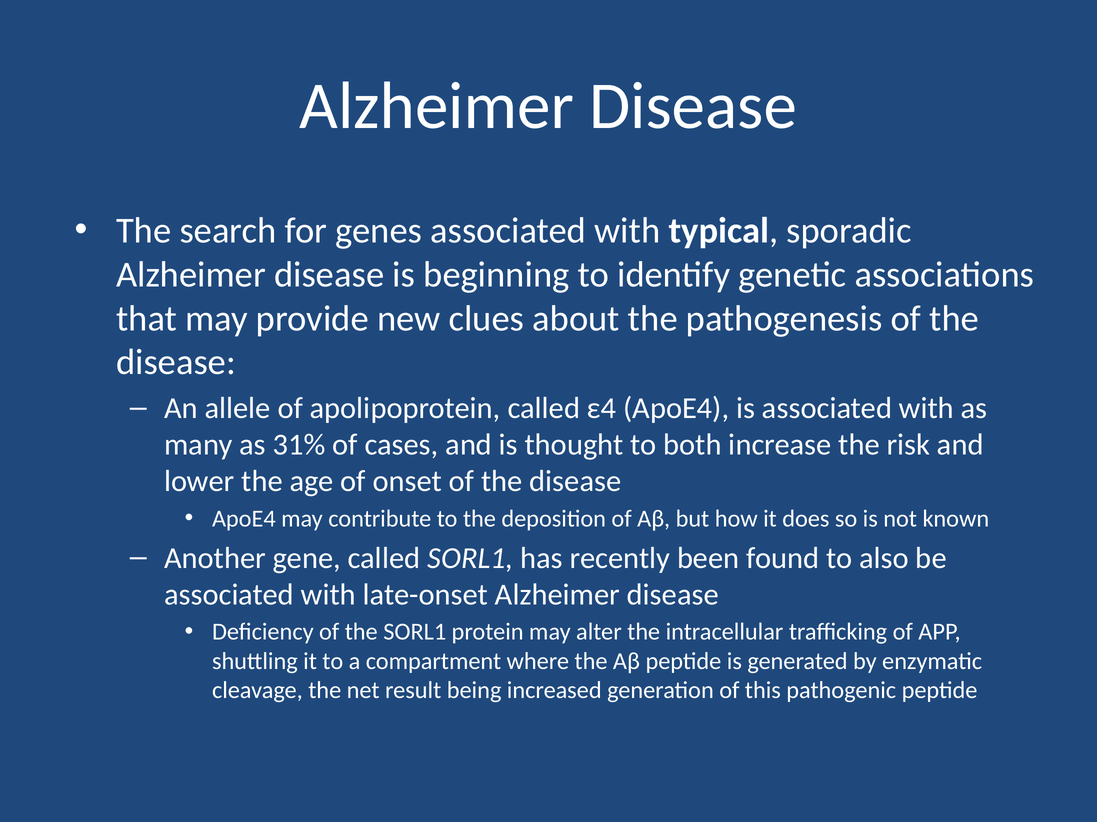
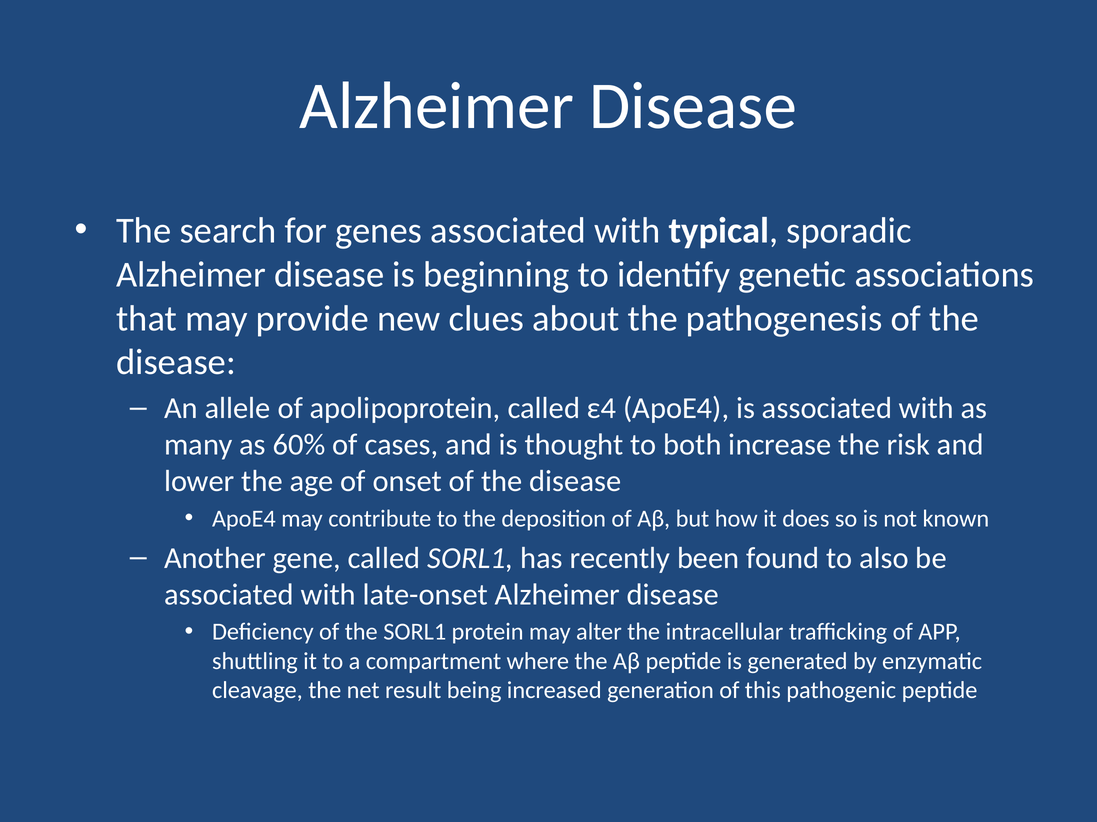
31%: 31% -> 60%
